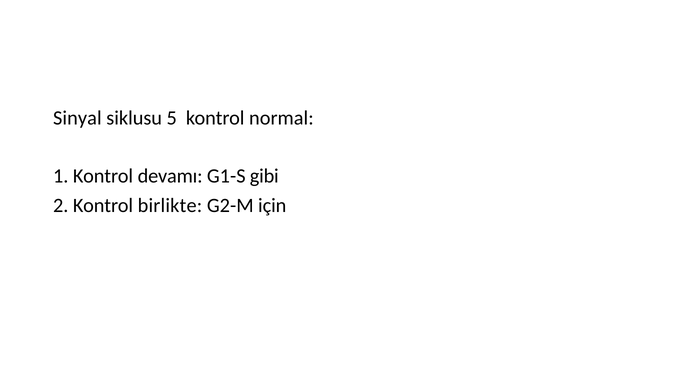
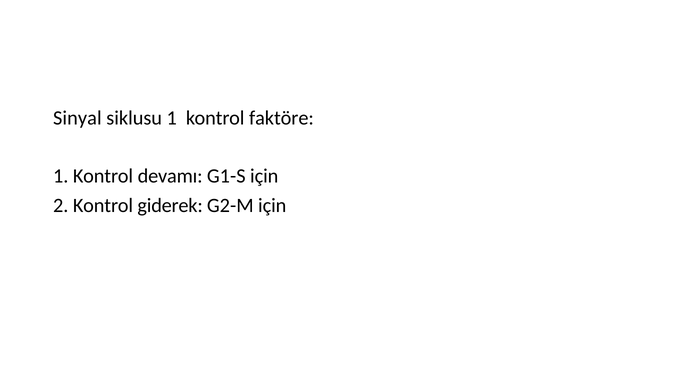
siklusu 5: 5 -> 1
normal: normal -> faktöre
G1-S gibi: gibi -> için
birlikte: birlikte -> giderek
